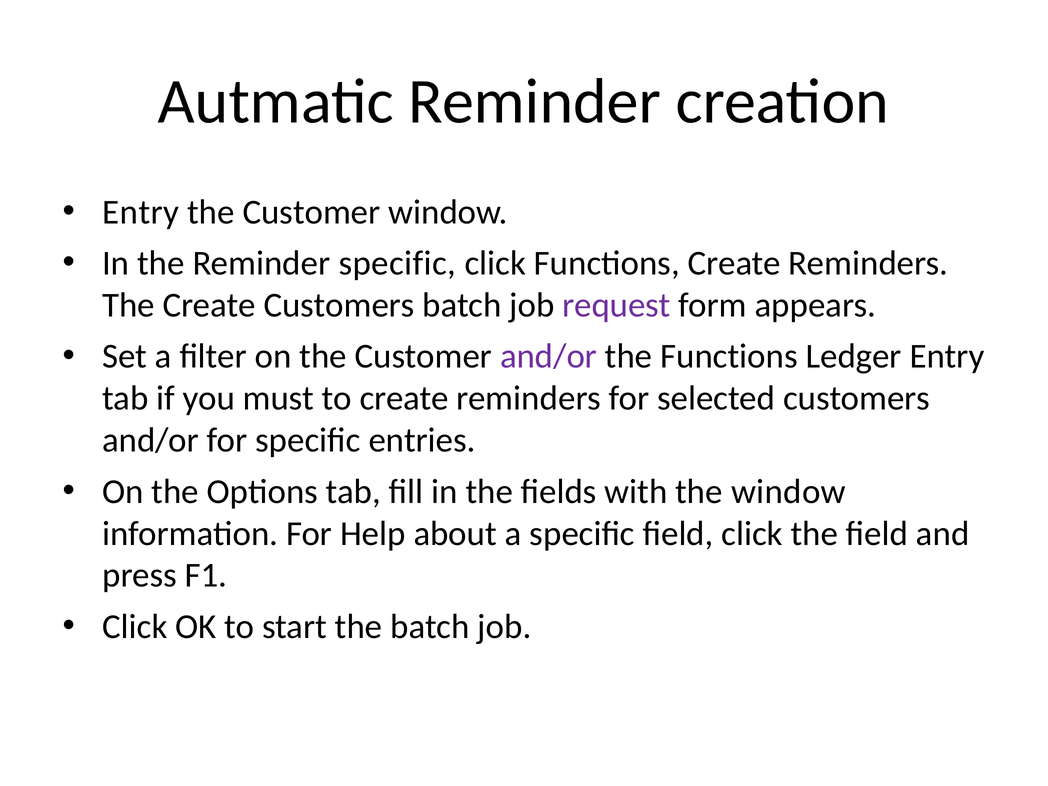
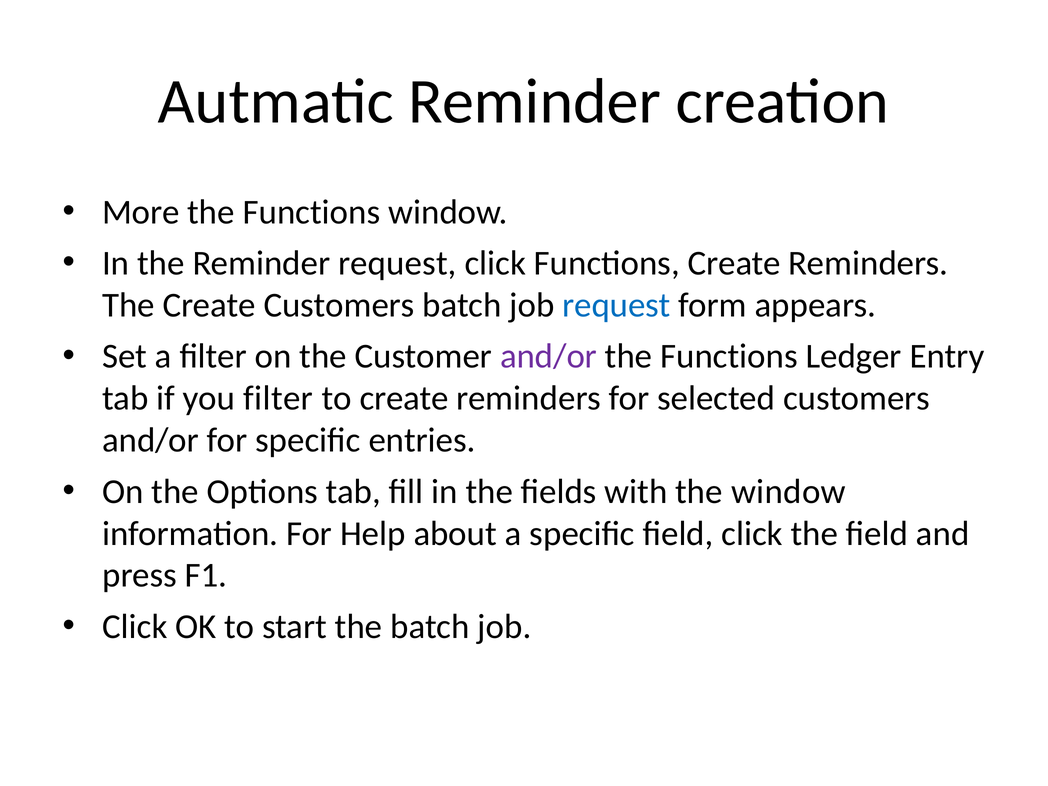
Entry at (141, 212): Entry -> More
Customer at (312, 212): Customer -> Functions
Reminder specific: specific -> request
request at (616, 305) colour: purple -> blue
you must: must -> filter
